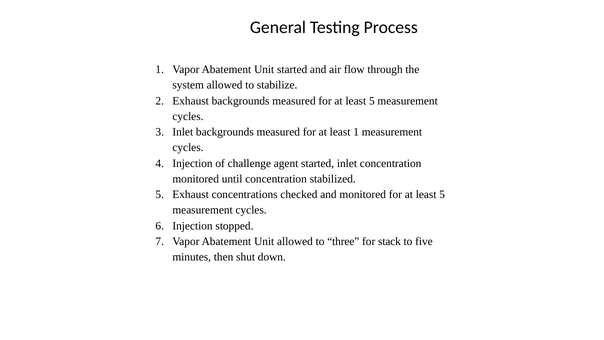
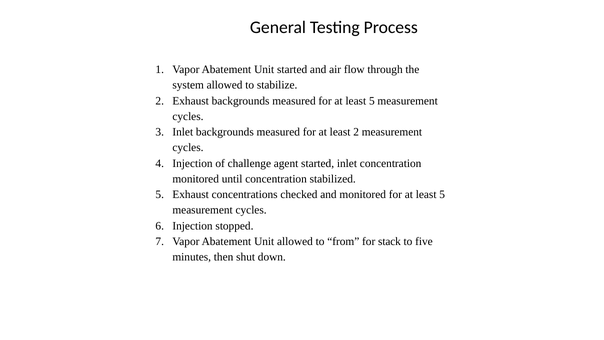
least 1: 1 -> 2
three: three -> from
